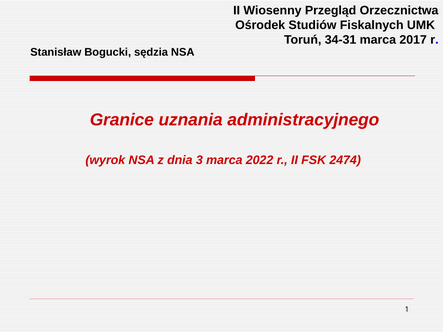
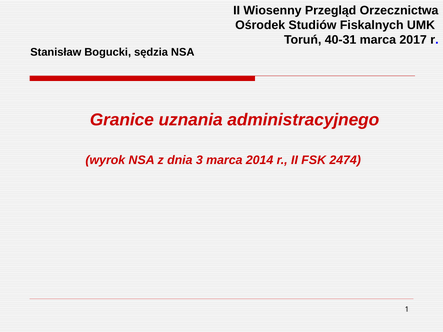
34-31: 34-31 -> 40-31
2022: 2022 -> 2014
